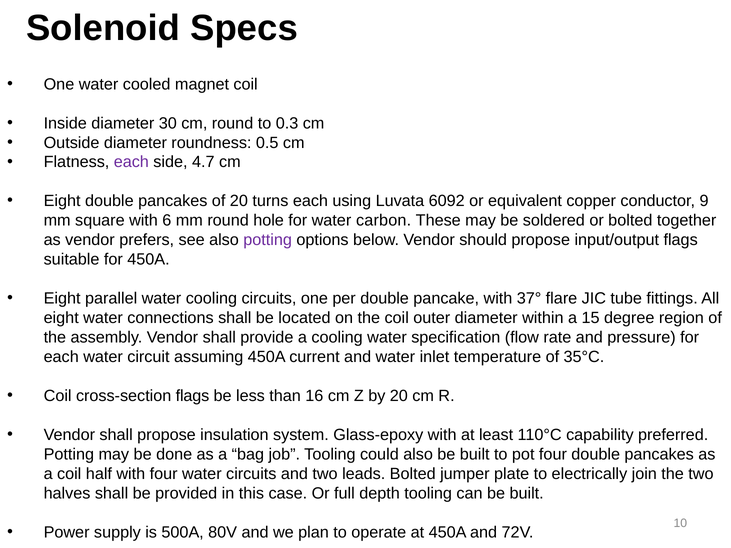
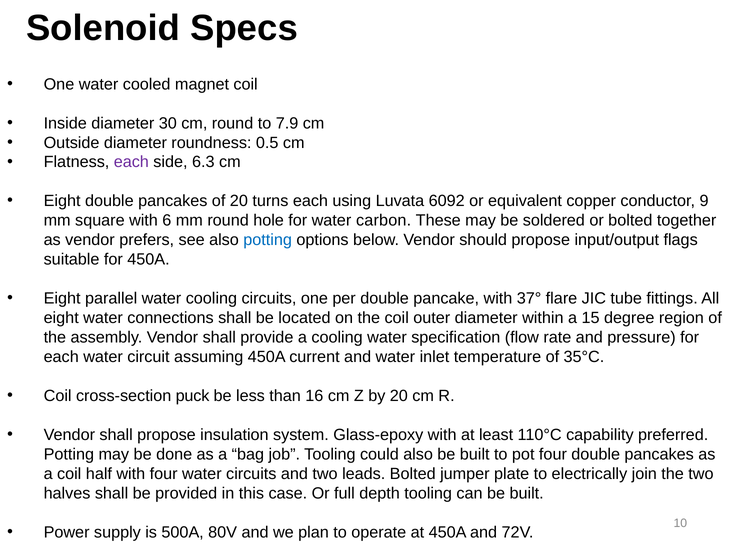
0.3: 0.3 -> 7.9
4.7: 4.7 -> 6.3
potting at (268, 240) colour: purple -> blue
cross-section flags: flags -> puck
